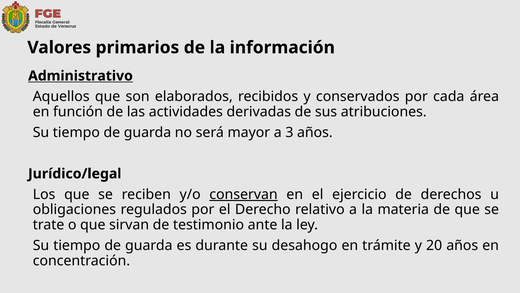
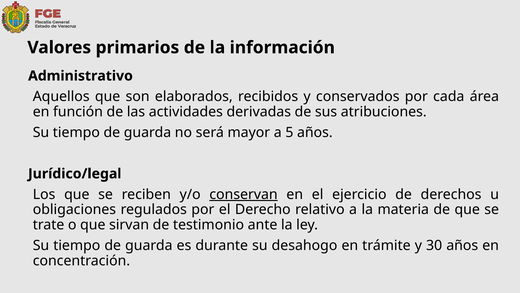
Administrativo underline: present -> none
3: 3 -> 5
20: 20 -> 30
